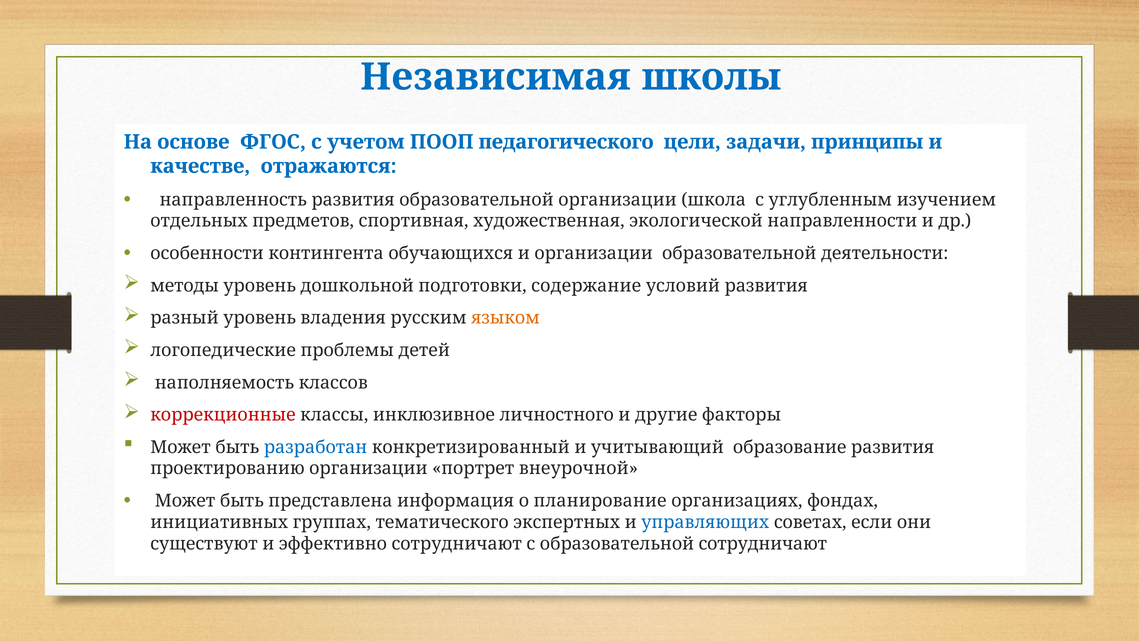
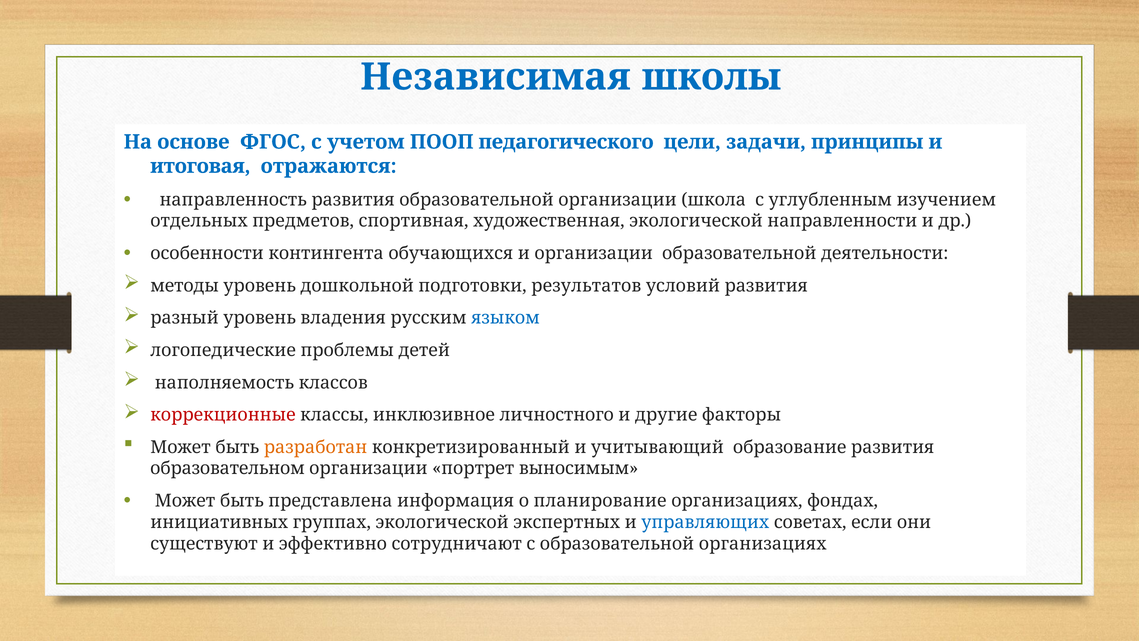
качестве: качестве -> итоговая
содержание: содержание -> результатов
языком colour: orange -> blue
разработан colour: blue -> orange
проектированию: проектированию -> образовательном
внеурочной: внеурочной -> выносимым
группах тематического: тематического -> экологической
образовательной сотрудничают: сотрудничают -> организациях
